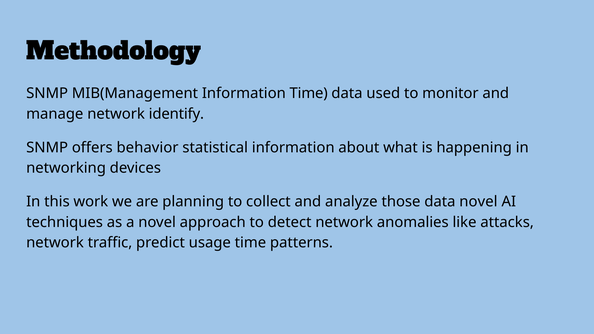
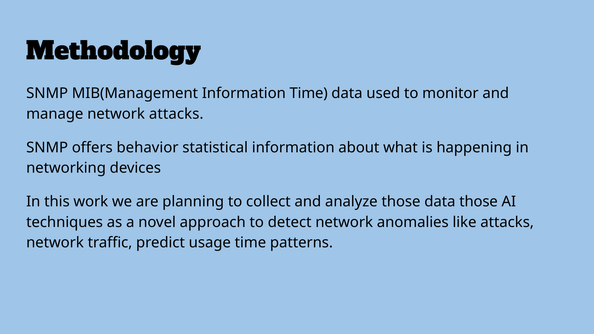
network identify: identify -> attacks
data novel: novel -> those
